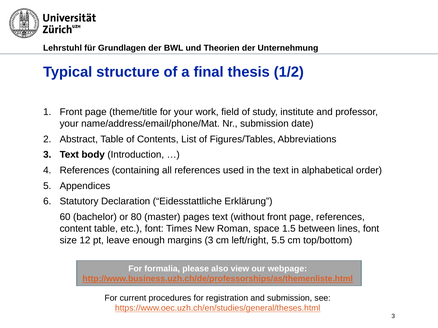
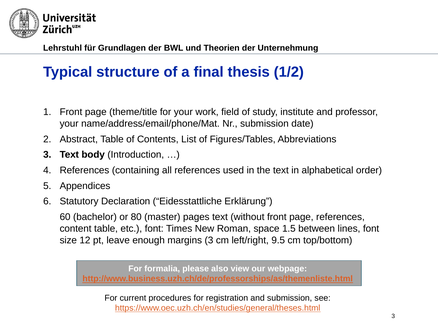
5.5: 5.5 -> 9.5
